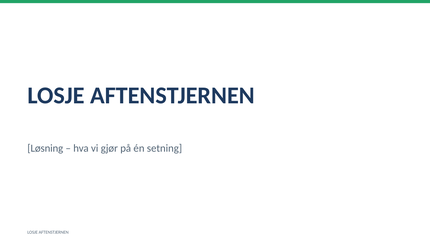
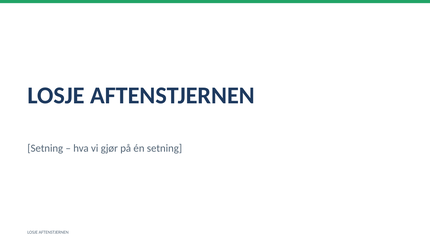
Løsning at (45, 148): Løsning -> Setning
